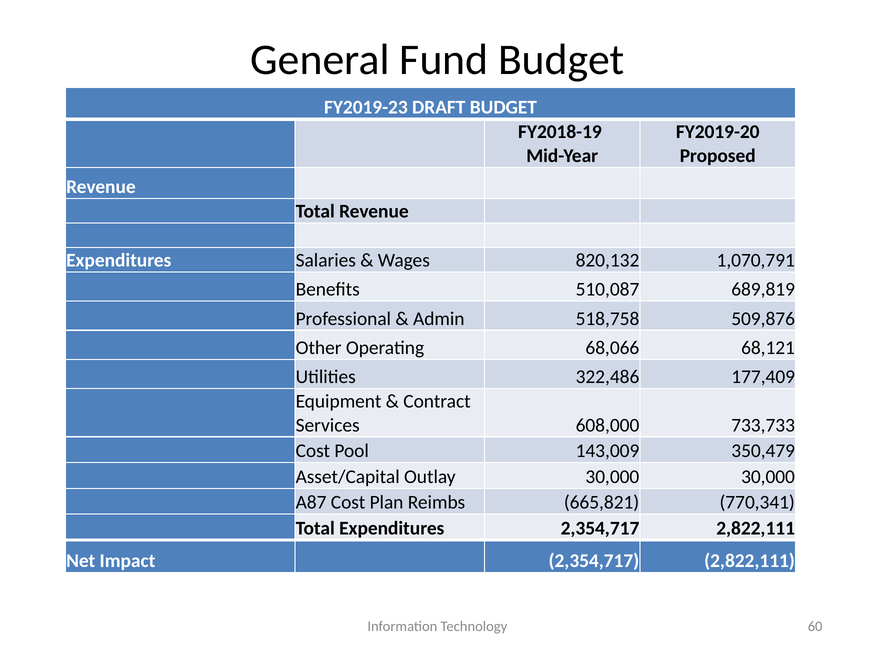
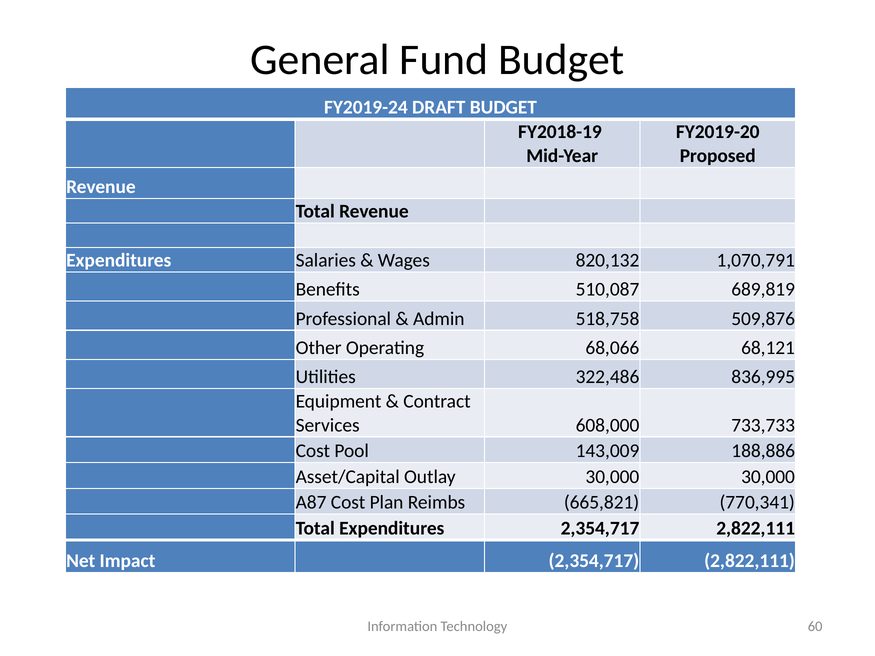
FY2019-23: FY2019-23 -> FY2019-24
177,409: 177,409 -> 836,995
350,479: 350,479 -> 188,886
